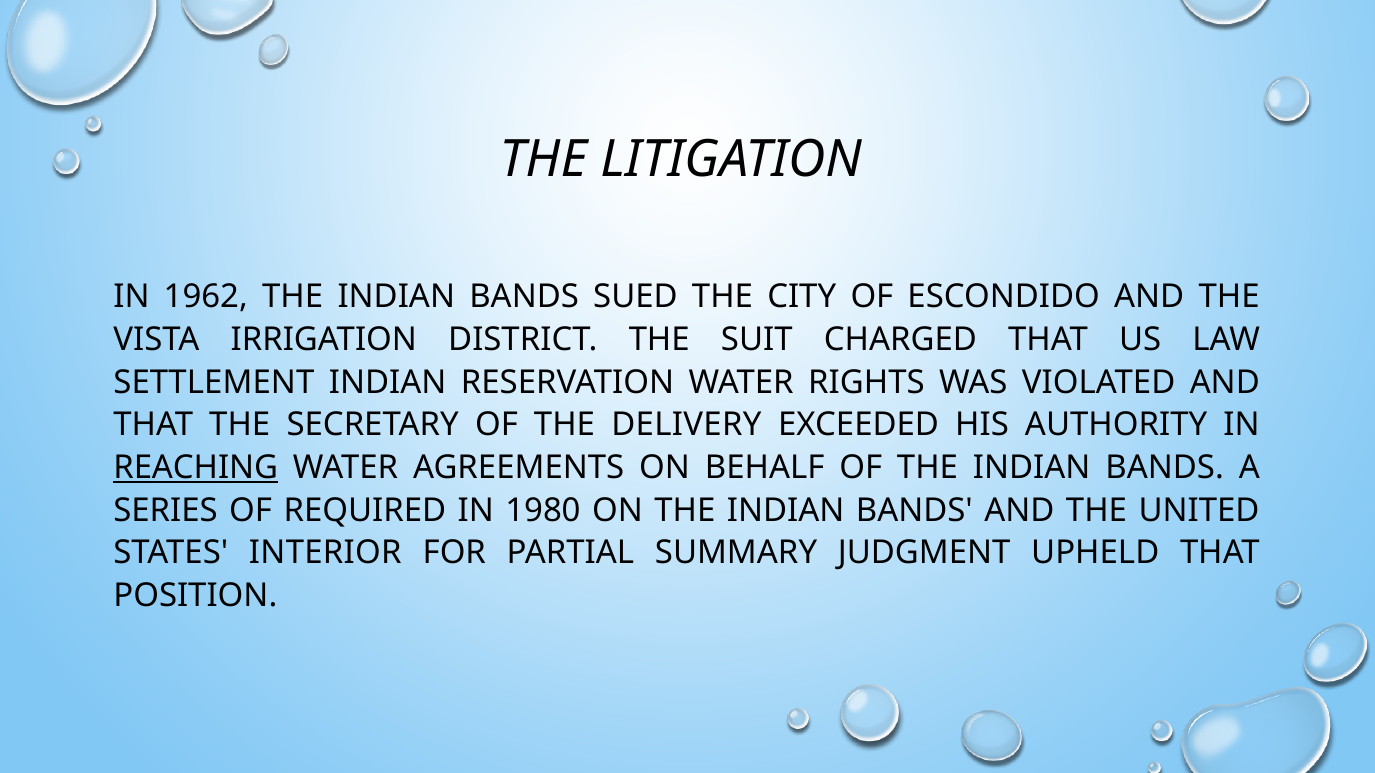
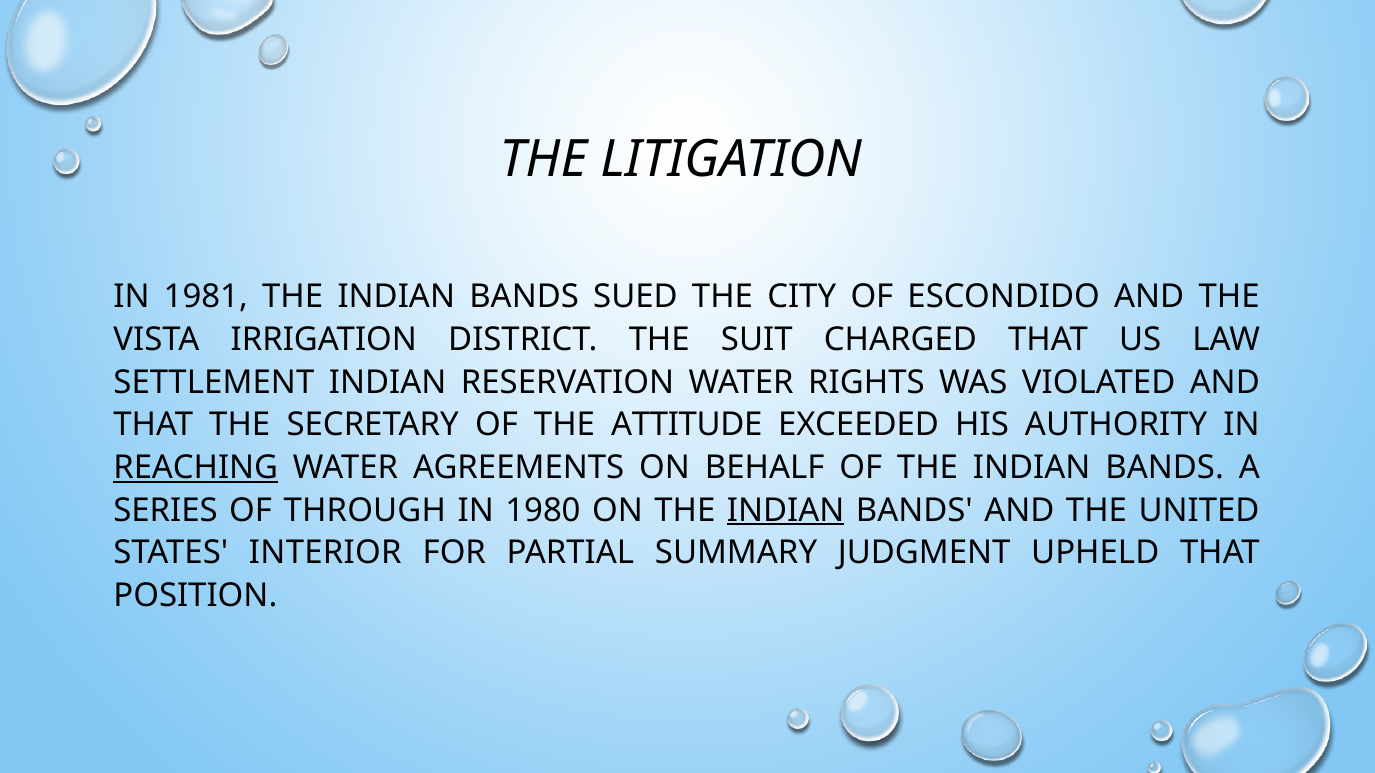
1962: 1962 -> 1981
DELIVERY: DELIVERY -> ATTITUDE
REQUIRED: REQUIRED -> THROUGH
INDIAN at (786, 510) underline: none -> present
